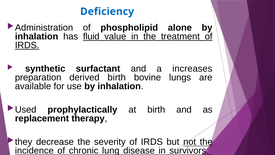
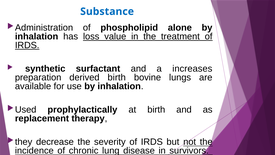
Deficiency: Deficiency -> Substance
fluid: fluid -> loss
